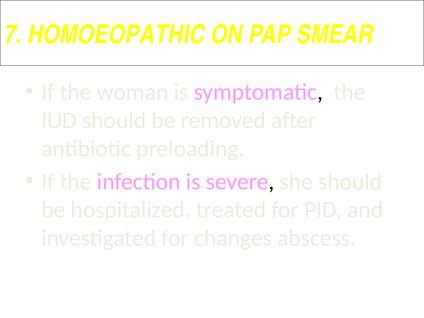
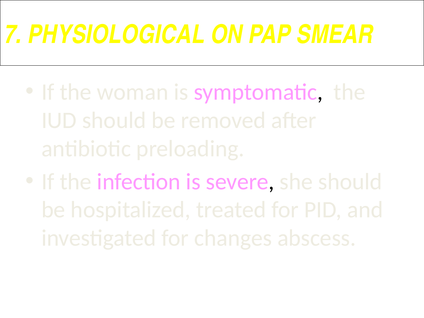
HOMOEOPATHIC: HOMOEOPATHIC -> PHYSIOLOGICAL
